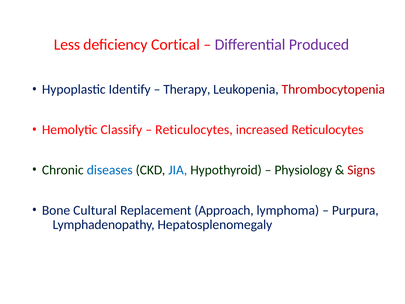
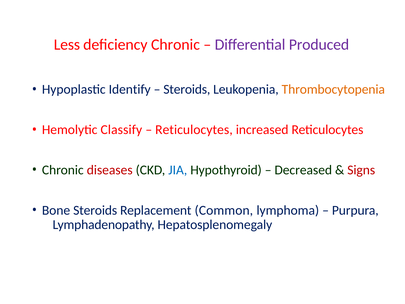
deficiency Cortical: Cortical -> Chronic
Therapy at (187, 89): Therapy -> Steroids
Thrombocytopenia colour: red -> orange
diseases colour: blue -> red
Physiology: Physiology -> Decreased
Bone Cultural: Cultural -> Steroids
Approach: Approach -> Common
